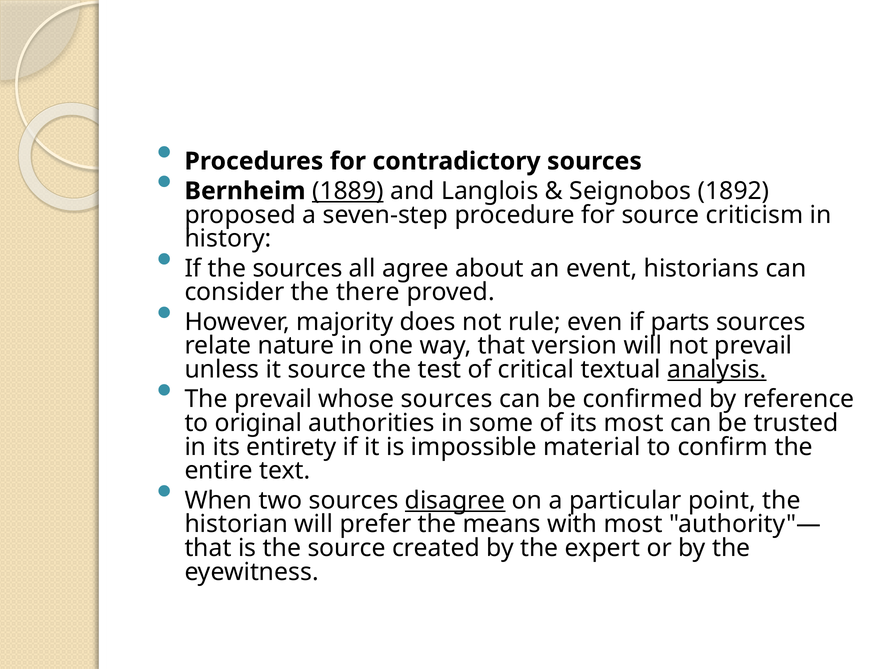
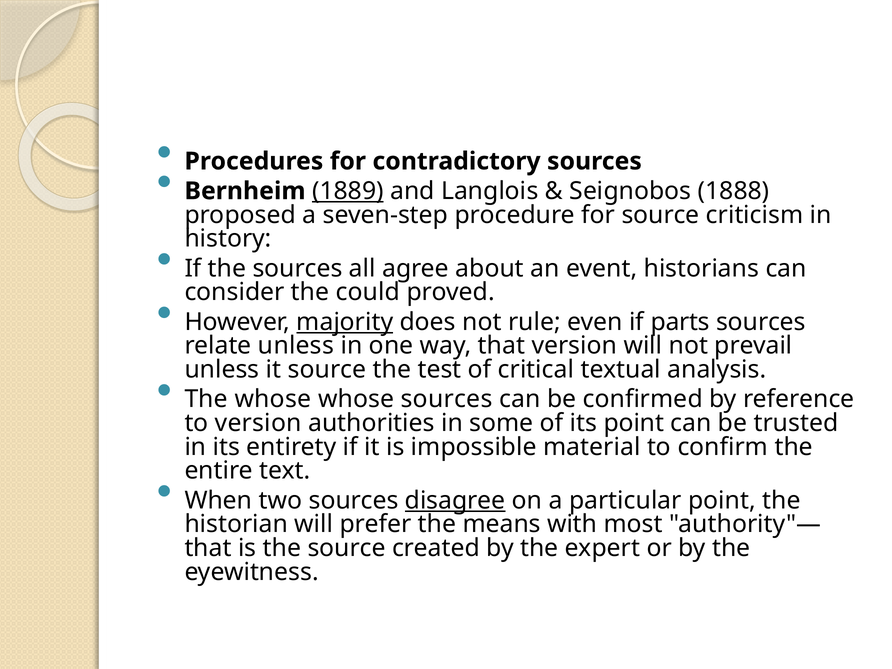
1892: 1892 -> 1888
there: there -> could
majority underline: none -> present
relate nature: nature -> unless
analysis underline: present -> none
The prevail: prevail -> whose
to original: original -> version
its most: most -> point
